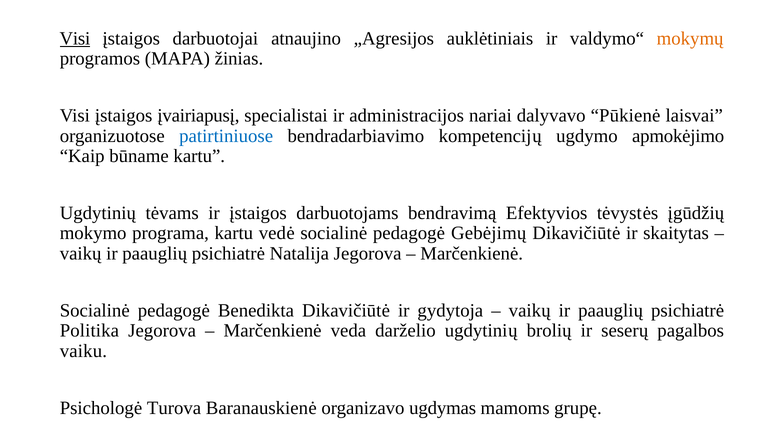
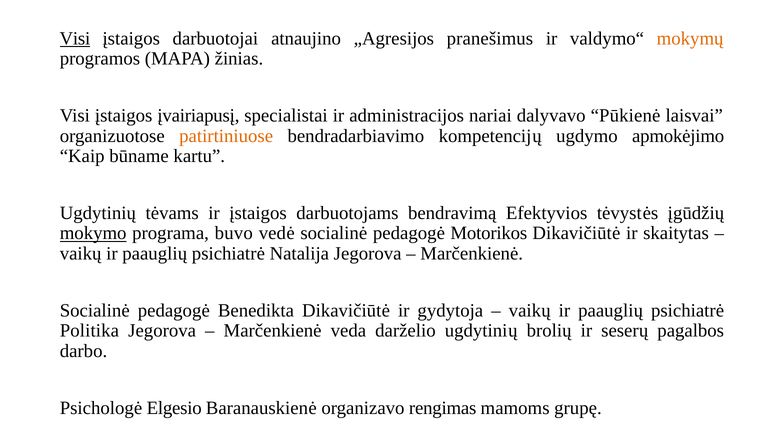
auklėtiniais: auklėtiniais -> pranešimus
patirtiniuose colour: blue -> orange
mokymo underline: none -> present
programa kartu: kartu -> buvo
Gebėjimų: Gebėjimų -> Motorikos
vaiku: vaiku -> darbo
Turova: Turova -> Elgesio
ugdymas: ugdymas -> rengimas
